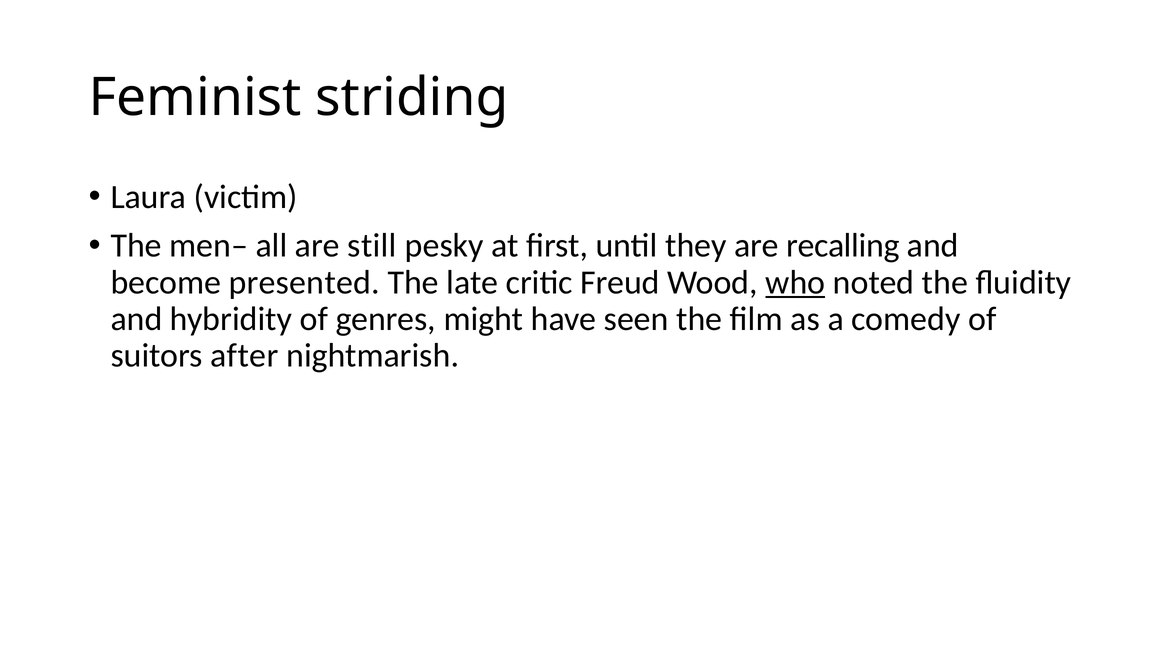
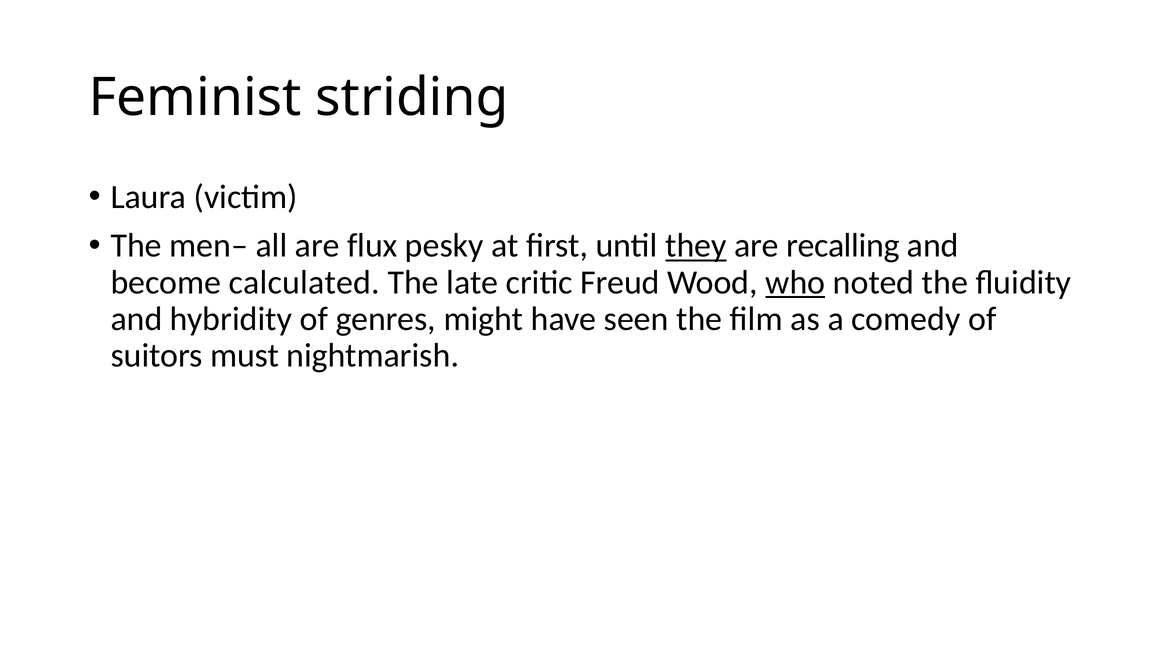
still: still -> flux
they underline: none -> present
presented: presented -> calculated
after: after -> must
